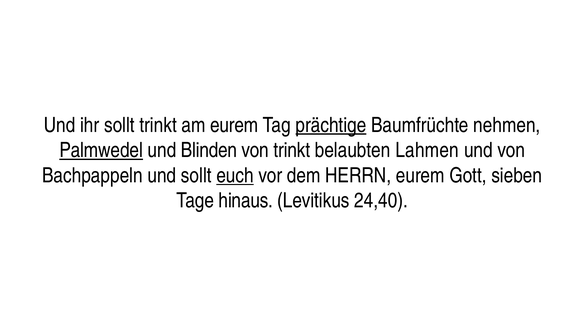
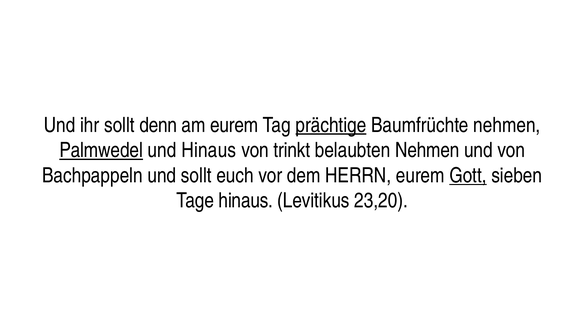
sollt trinkt: trinkt -> denn
und Blinden: Blinden -> Hinaus
belaubten Lahmen: Lahmen -> Nehmen
euch underline: present -> none
Gott underline: none -> present
24,40: 24,40 -> 23,20
